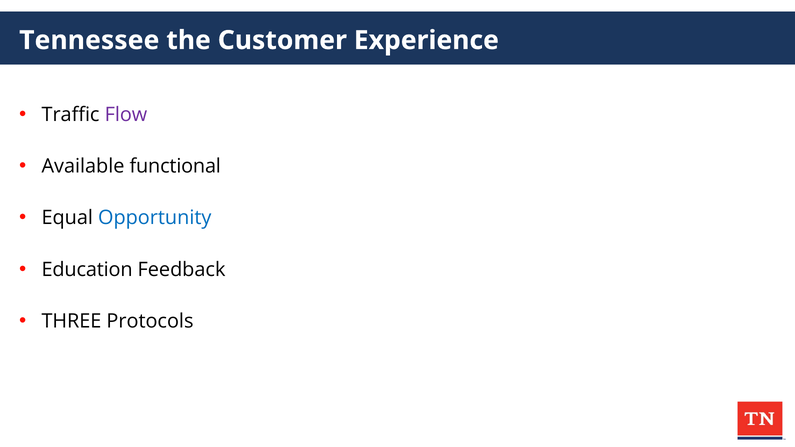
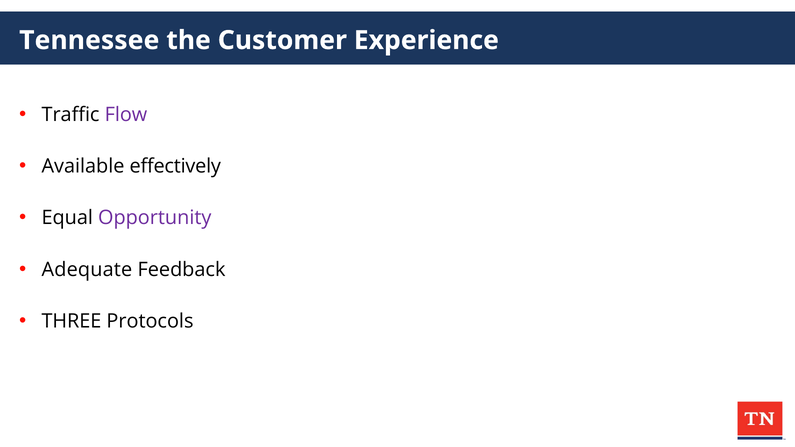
functional: functional -> effectively
Opportunity colour: blue -> purple
Education: Education -> Adequate
